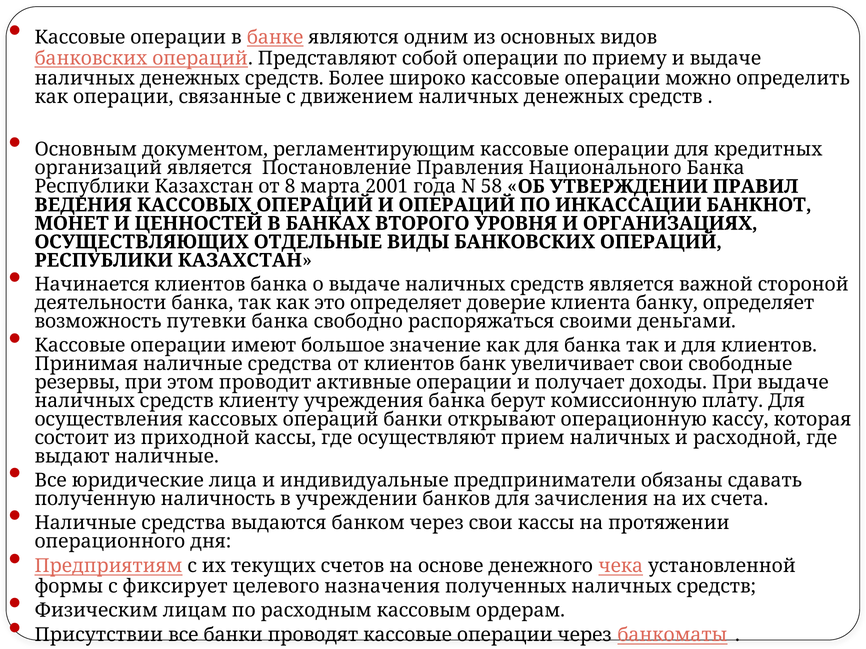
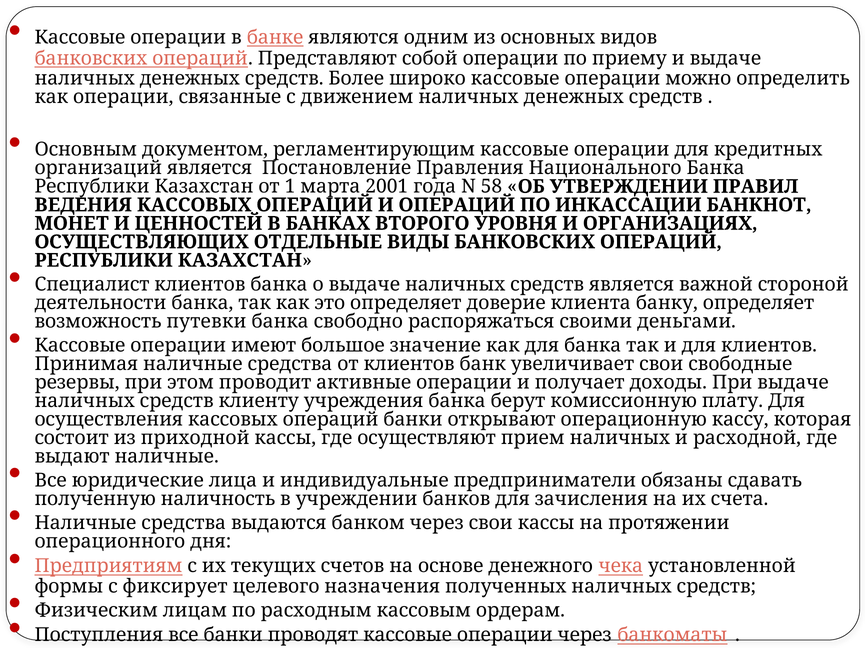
8: 8 -> 1
Начинается: Начинается -> Специалист
Присутствии: Присутствии -> Поступления
